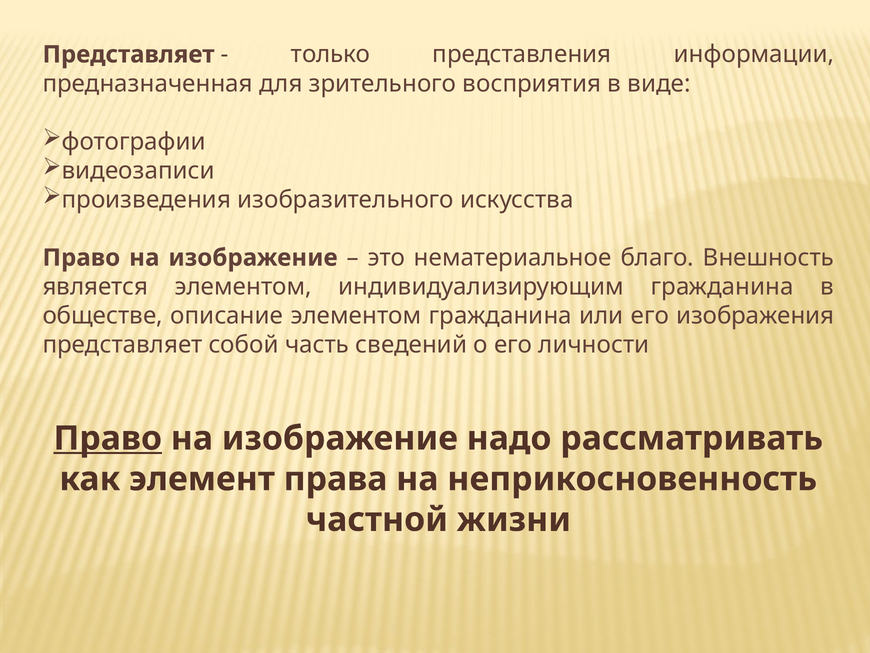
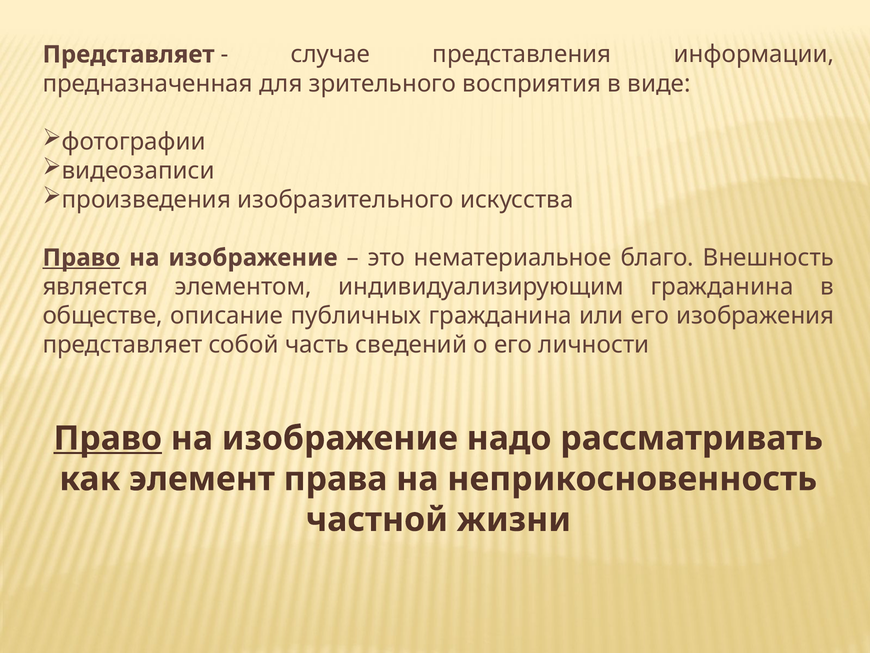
только: только -> случае
Право at (81, 258) underline: none -> present
описание элементом: элементом -> публичных
